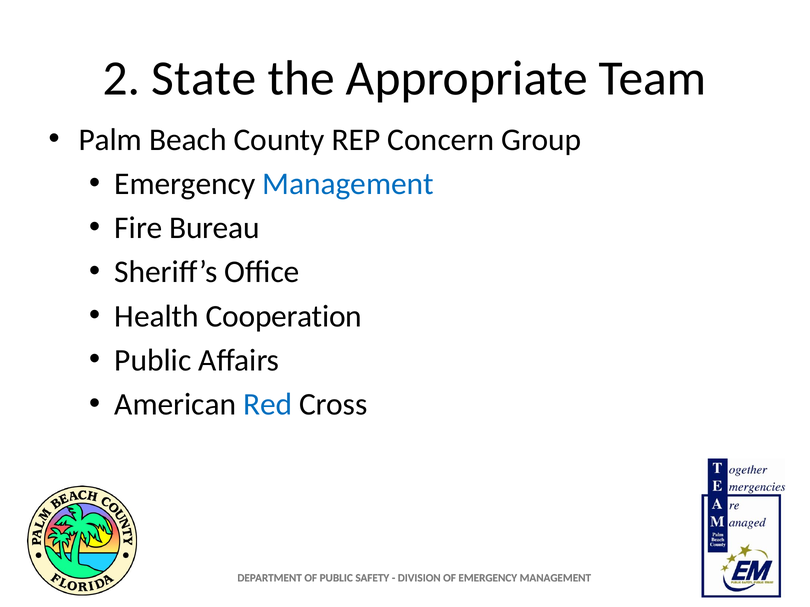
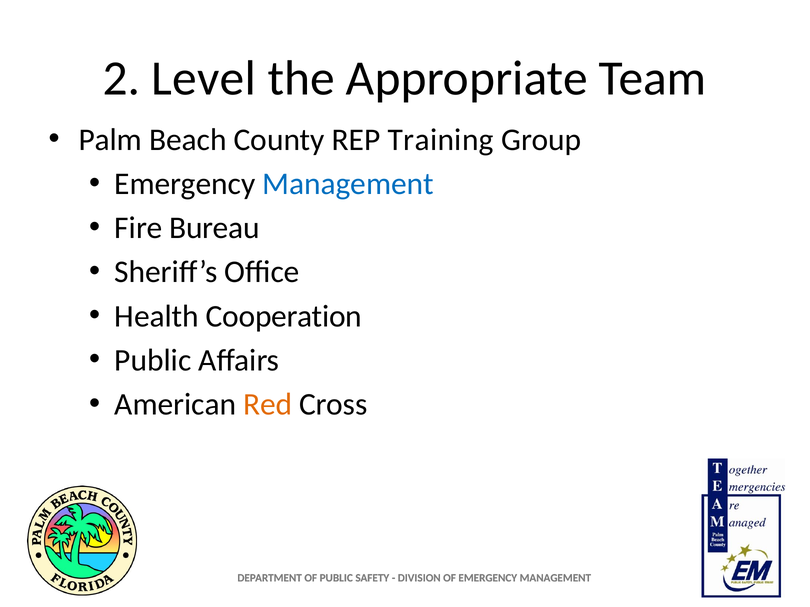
State: State -> Level
Concern: Concern -> Training
Red colour: blue -> orange
